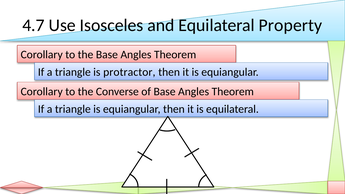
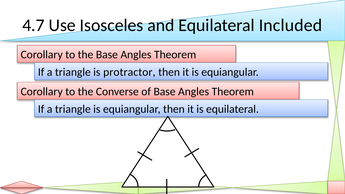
Property: Property -> Included
